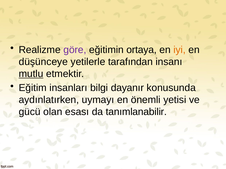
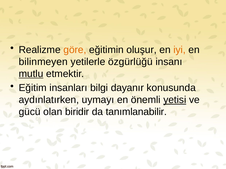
göre colour: purple -> orange
ortaya: ortaya -> oluşur
düşünceye: düşünceye -> bilinmeyen
tarafından: tarafından -> özgürlüğü
yetisi underline: none -> present
esası: esası -> biridir
